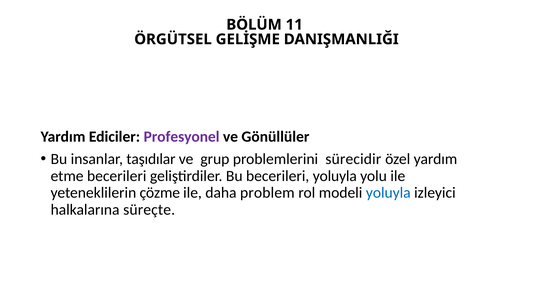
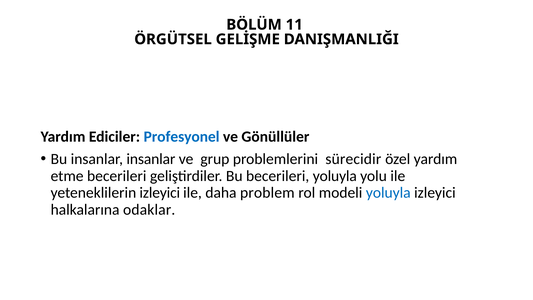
Profesyonel colour: purple -> blue
insanlar taşıdılar: taşıdılar -> insanlar
yeteneklilerin çözme: çözme -> izleyici
süreçte: süreçte -> odaklar
